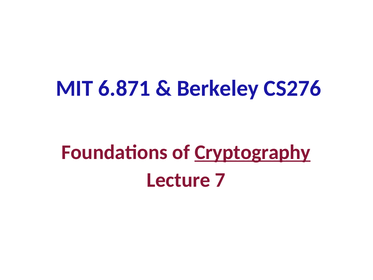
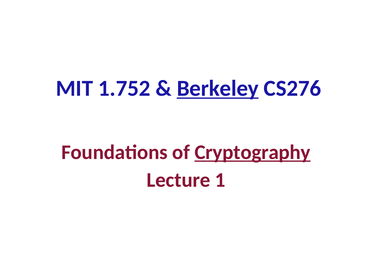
6.871: 6.871 -> 1.752
Berkeley underline: none -> present
7: 7 -> 1
